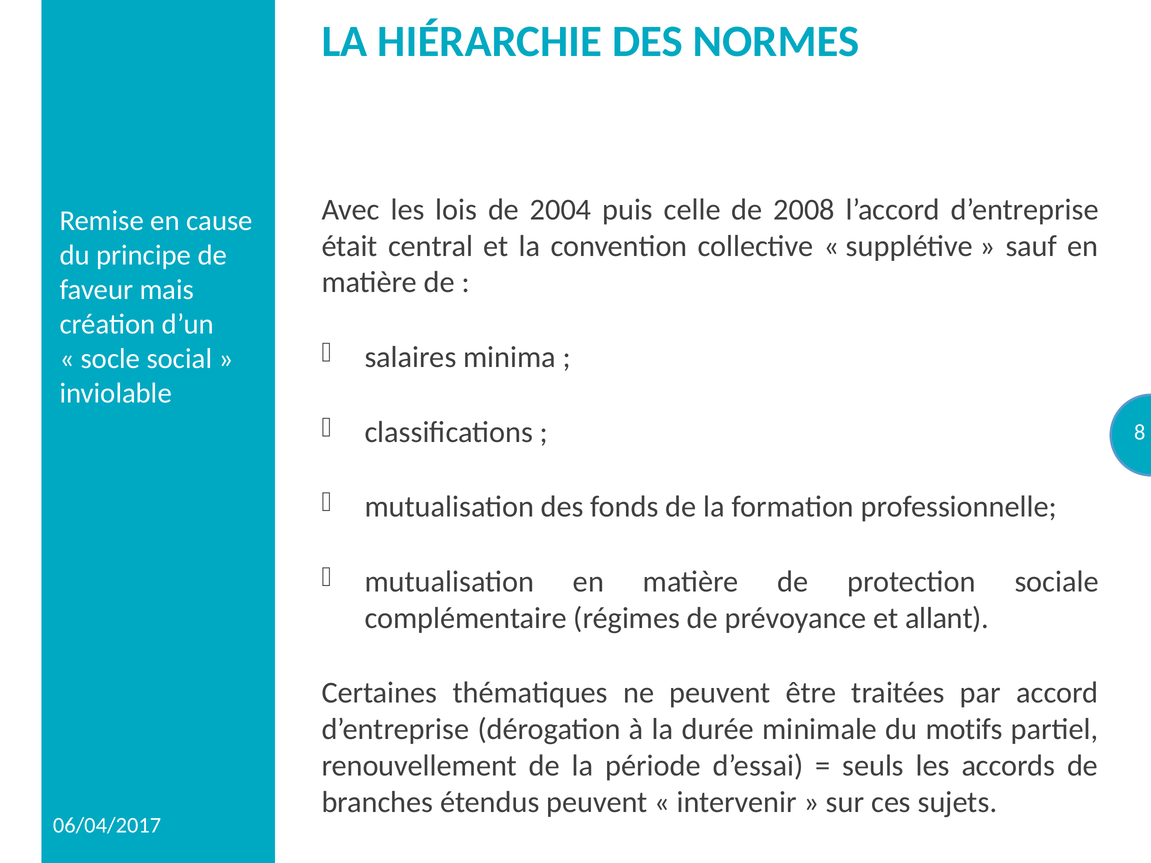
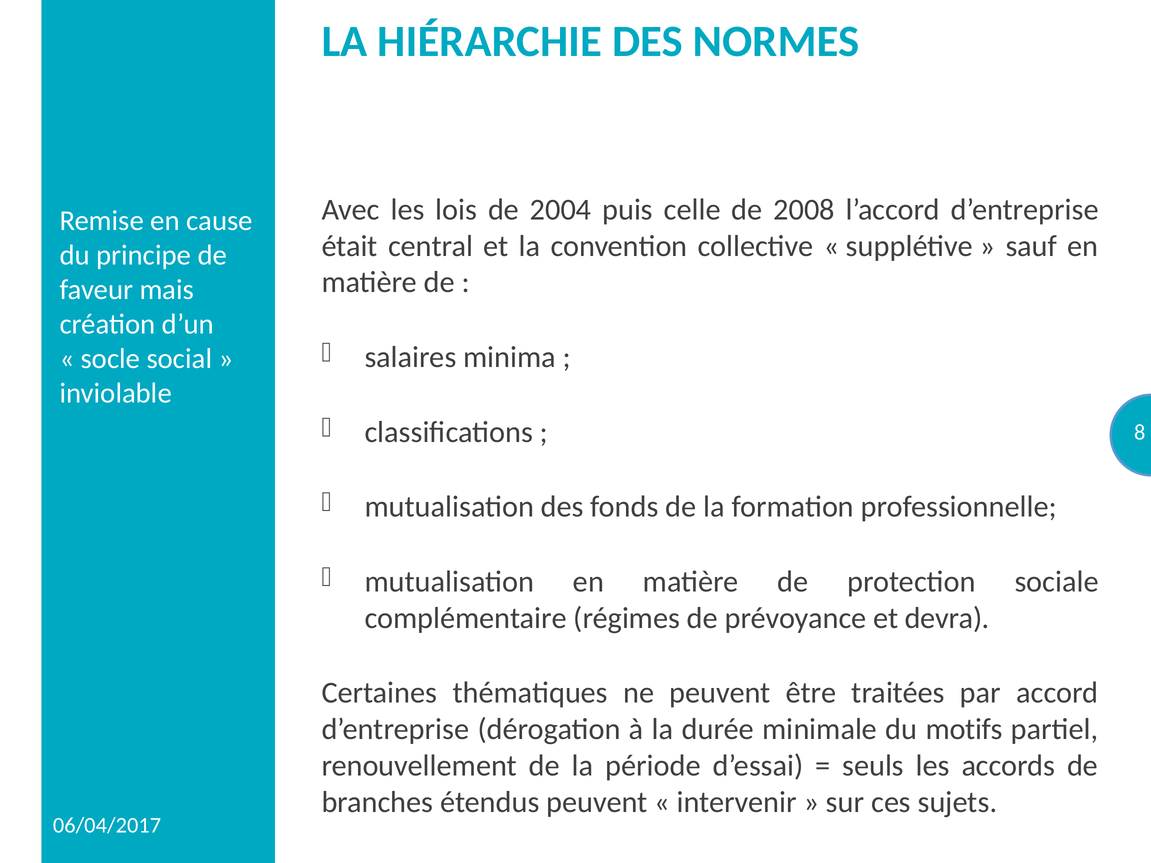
allant: allant -> devra
